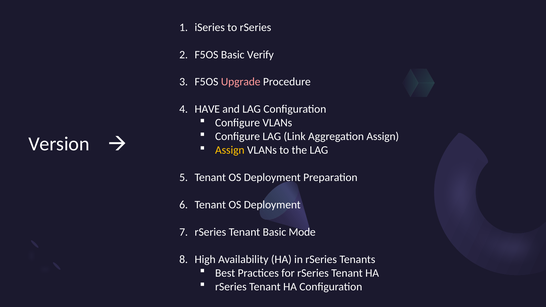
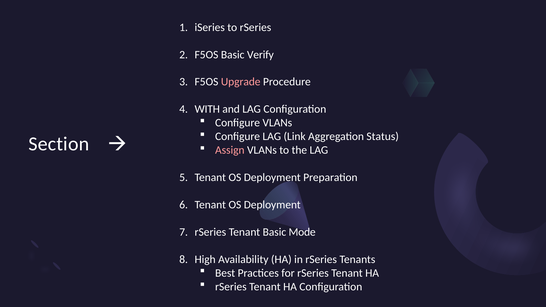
HAVE: HAVE -> WITH
Aggregation Assign: Assign -> Status
Version: Version -> Section
Assign at (230, 150) colour: yellow -> pink
